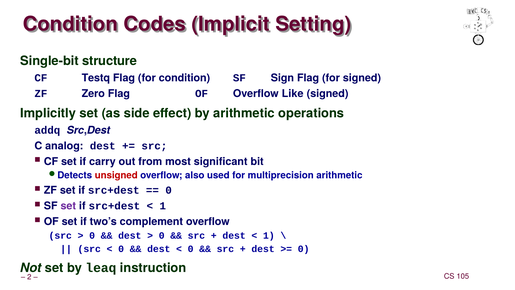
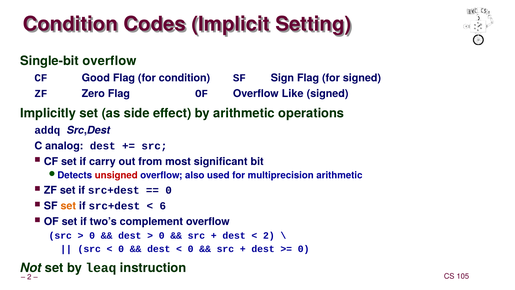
Single-bit structure: structure -> overflow
Testq: Testq -> Good
set at (68, 206) colour: purple -> orange
1 at (163, 206): 1 -> 6
1 at (269, 235): 1 -> 2
